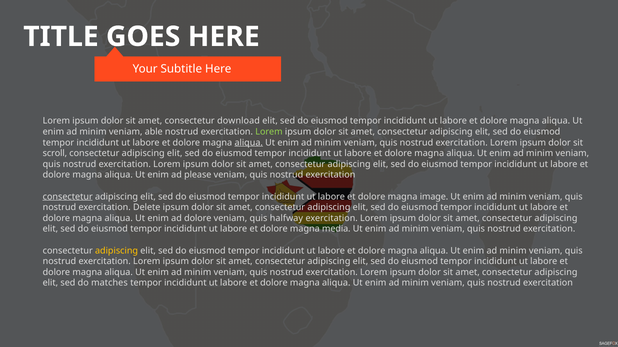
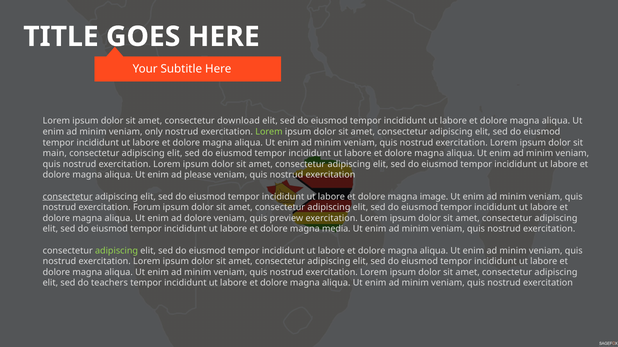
able: able -> only
aliqua at (249, 143) underline: present -> none
scroll: scroll -> main
Delete: Delete -> Forum
halfway: halfway -> preview
adipiscing at (117, 251) colour: yellow -> light green
matches: matches -> teachers
